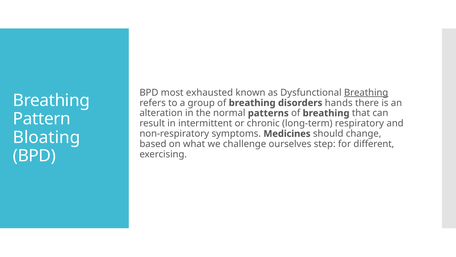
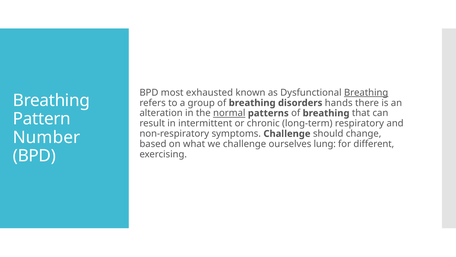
normal underline: none -> present
symptoms Medicines: Medicines -> Challenge
Bloating: Bloating -> Number
step: step -> lung
